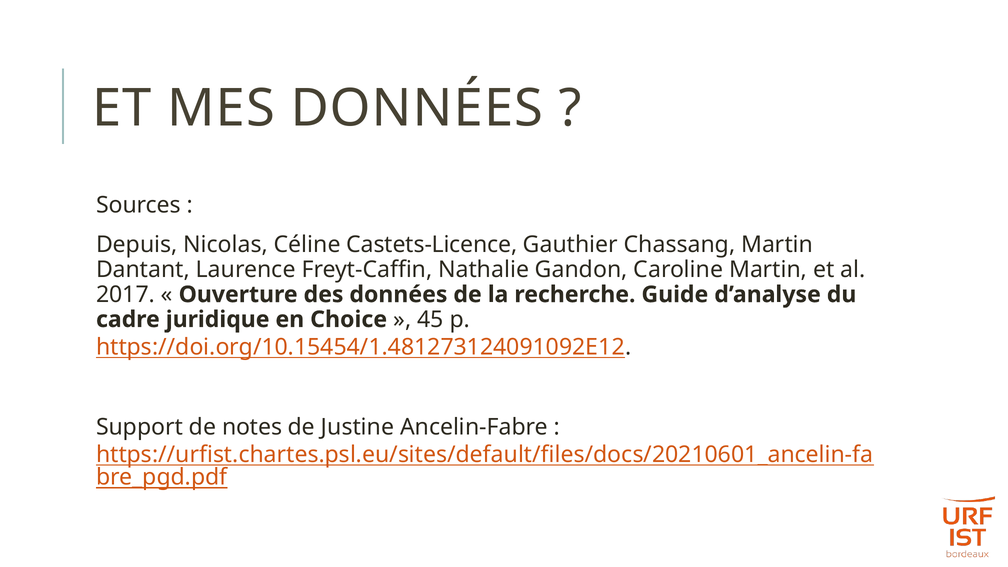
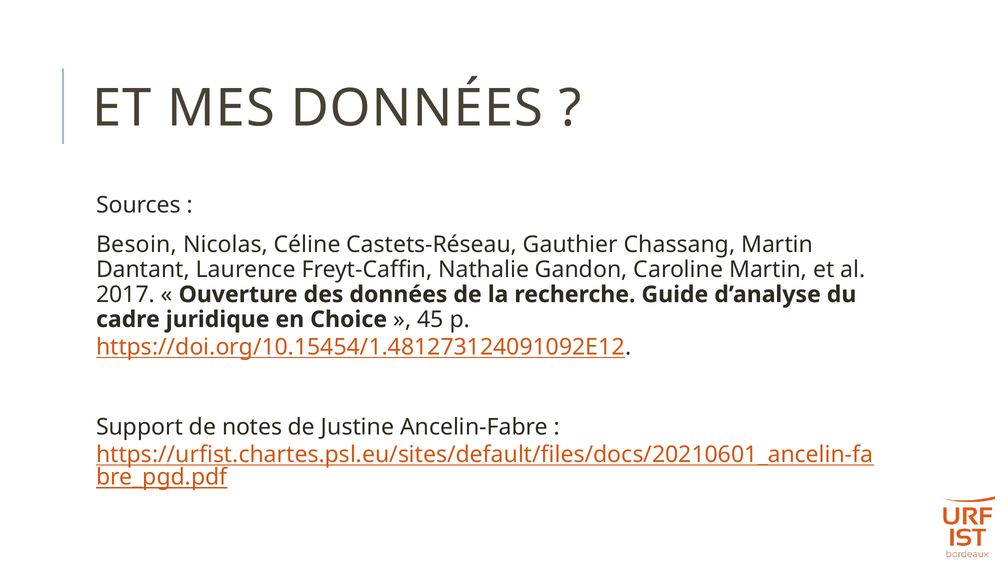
Depuis: Depuis -> Besoin
Castets-Licence: Castets-Licence -> Castets-Réseau
